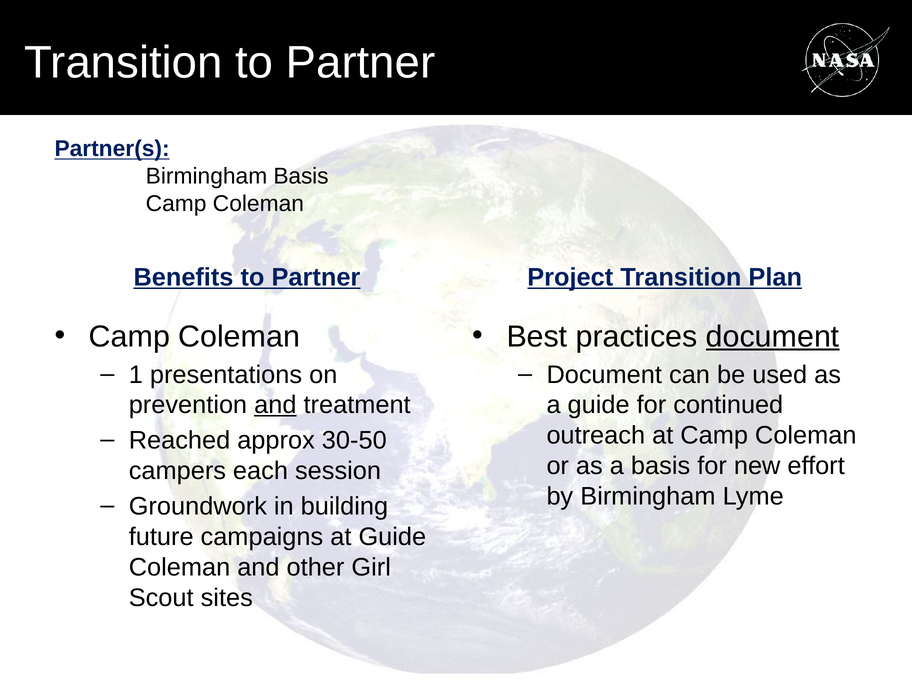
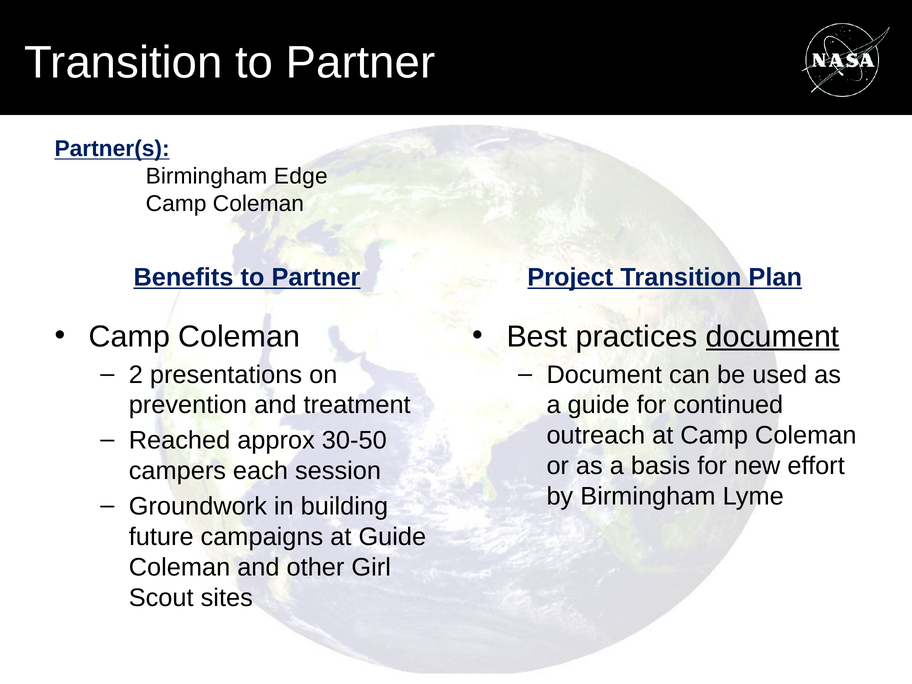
Birmingham Basis: Basis -> Edge
1: 1 -> 2
and at (275, 405) underline: present -> none
